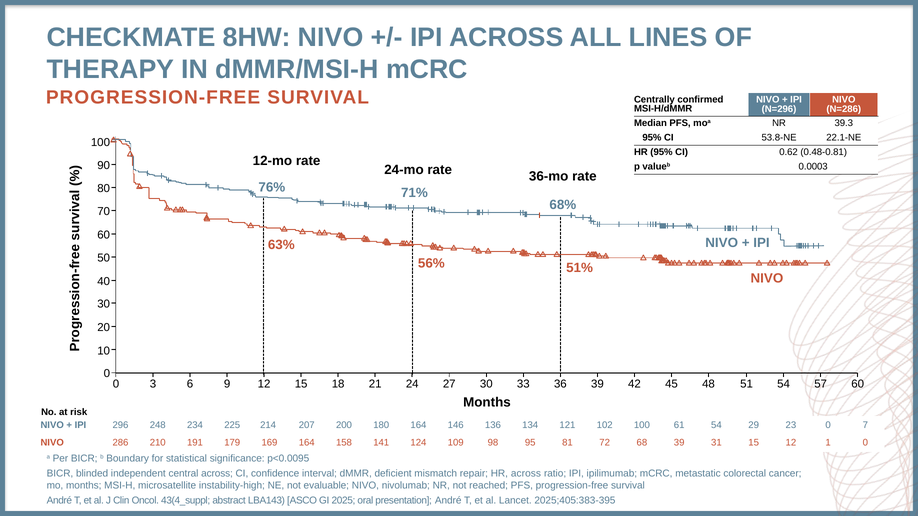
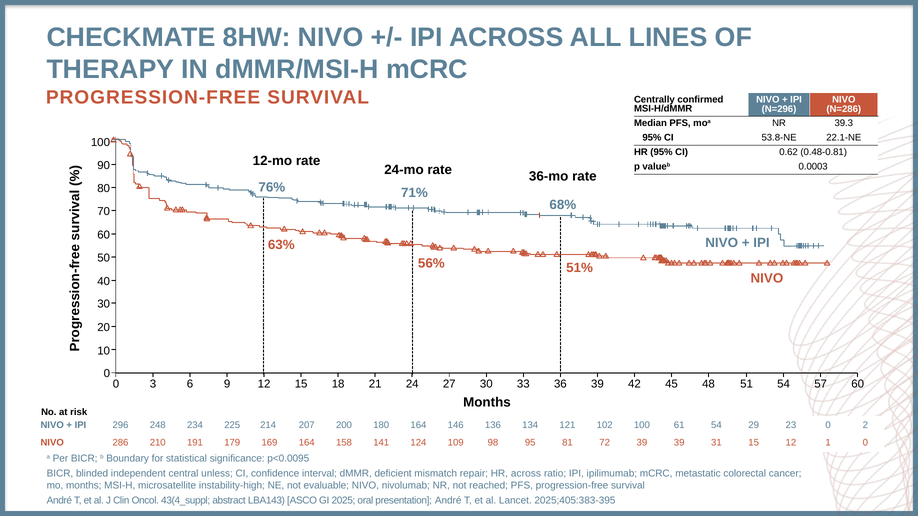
7: 7 -> 2
72 68: 68 -> 39
central across: across -> unless
